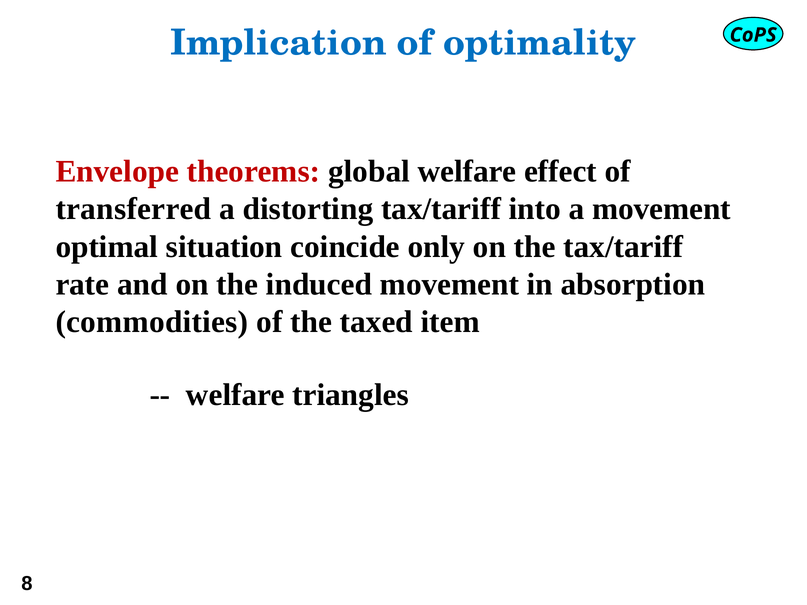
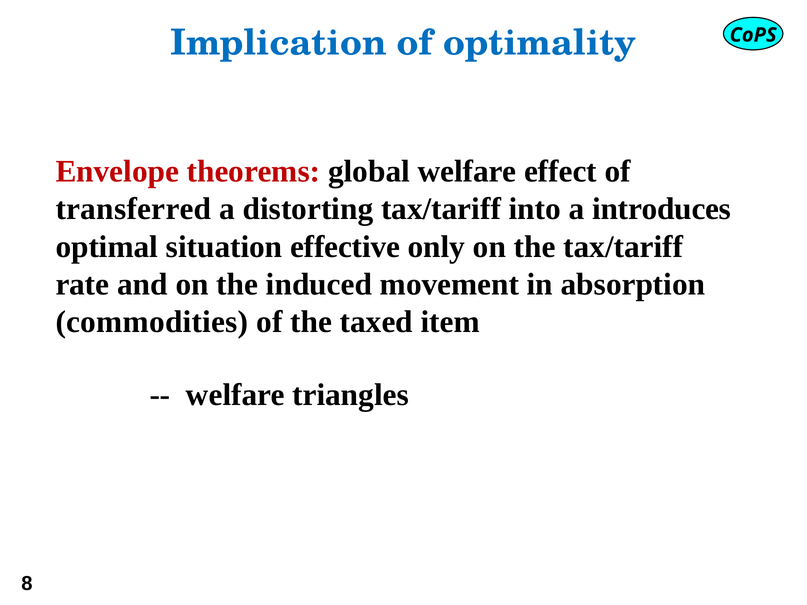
a movement: movement -> introduces
coincide: coincide -> effective
